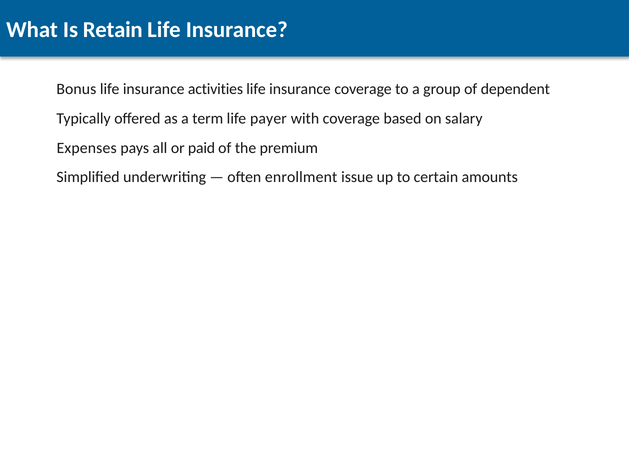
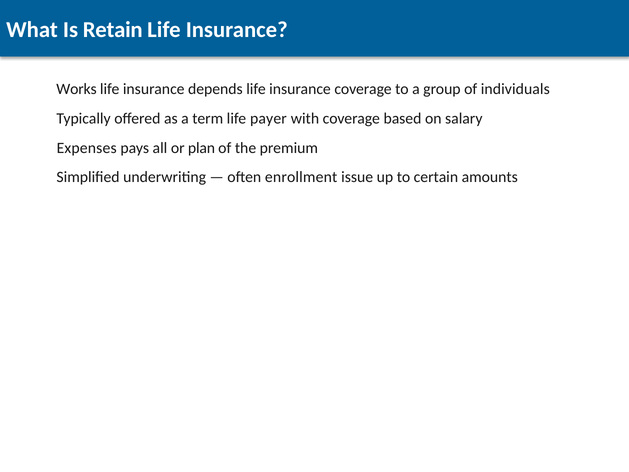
Bonus: Bonus -> Works
activities: activities -> depends
dependent: dependent -> individuals
paid: paid -> plan
